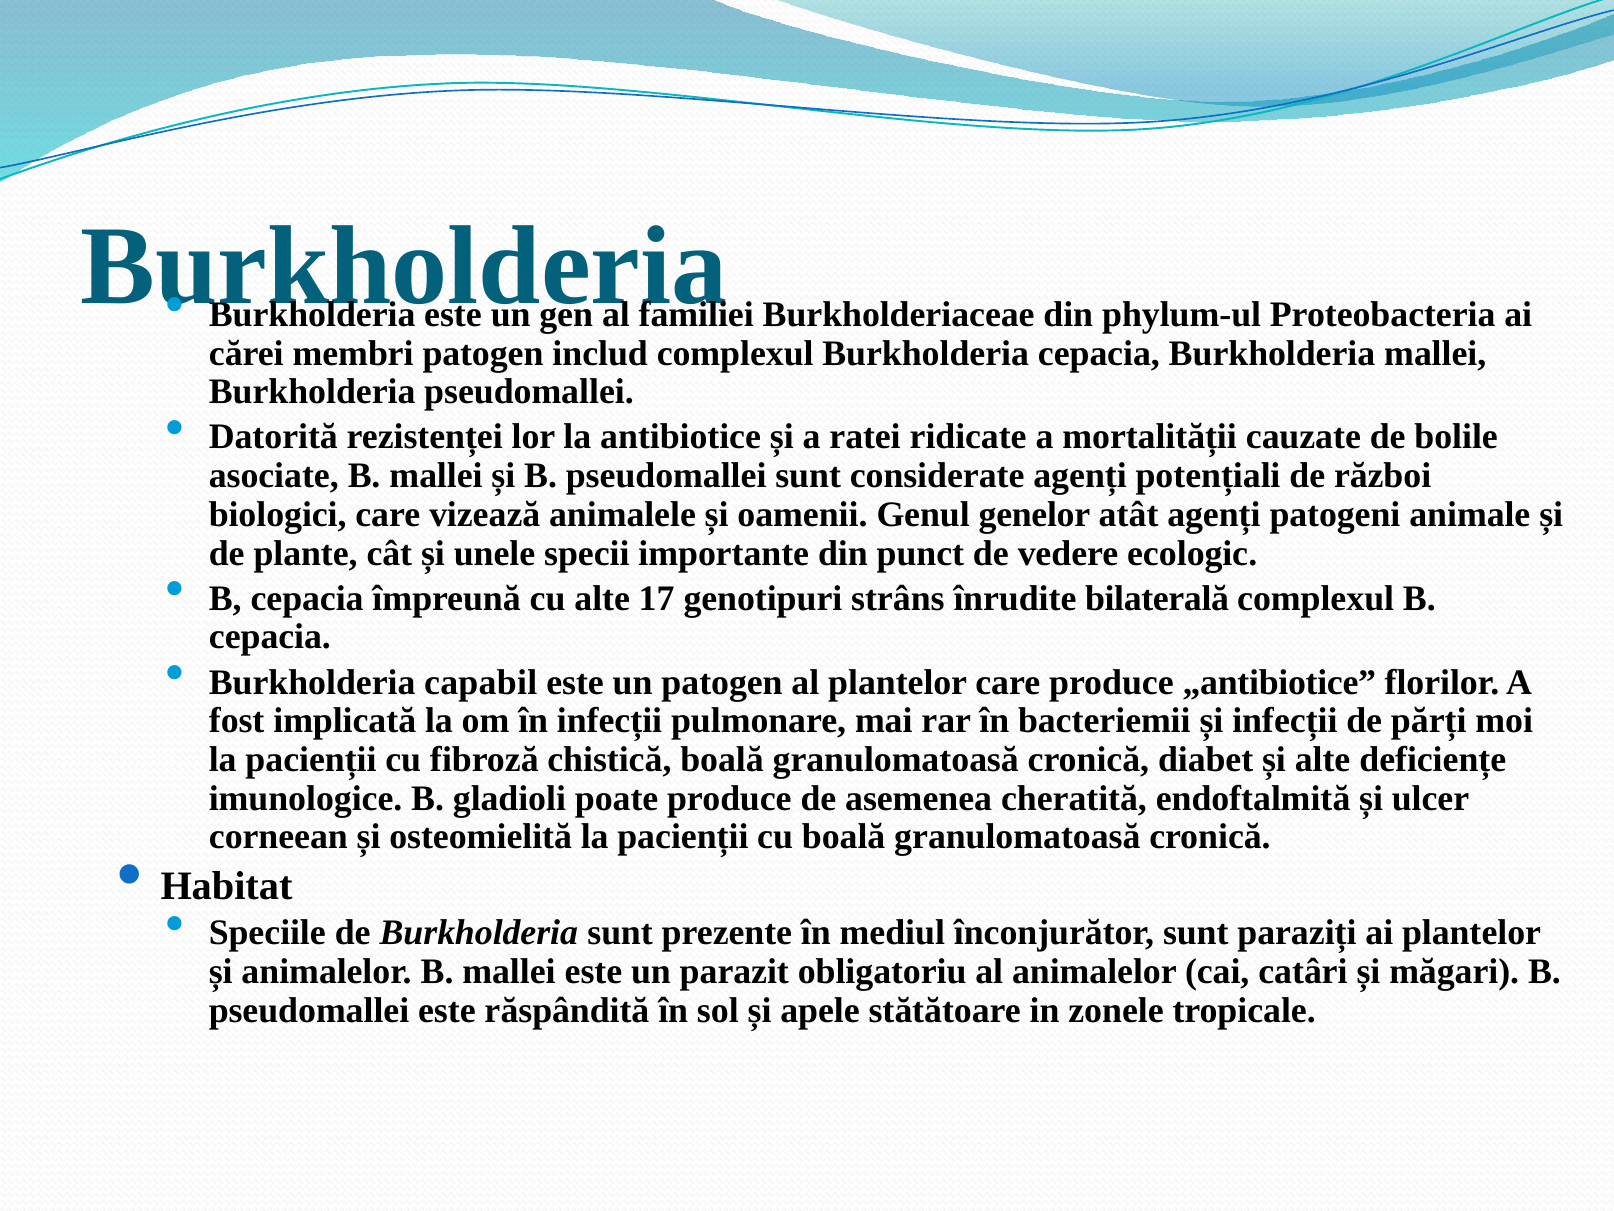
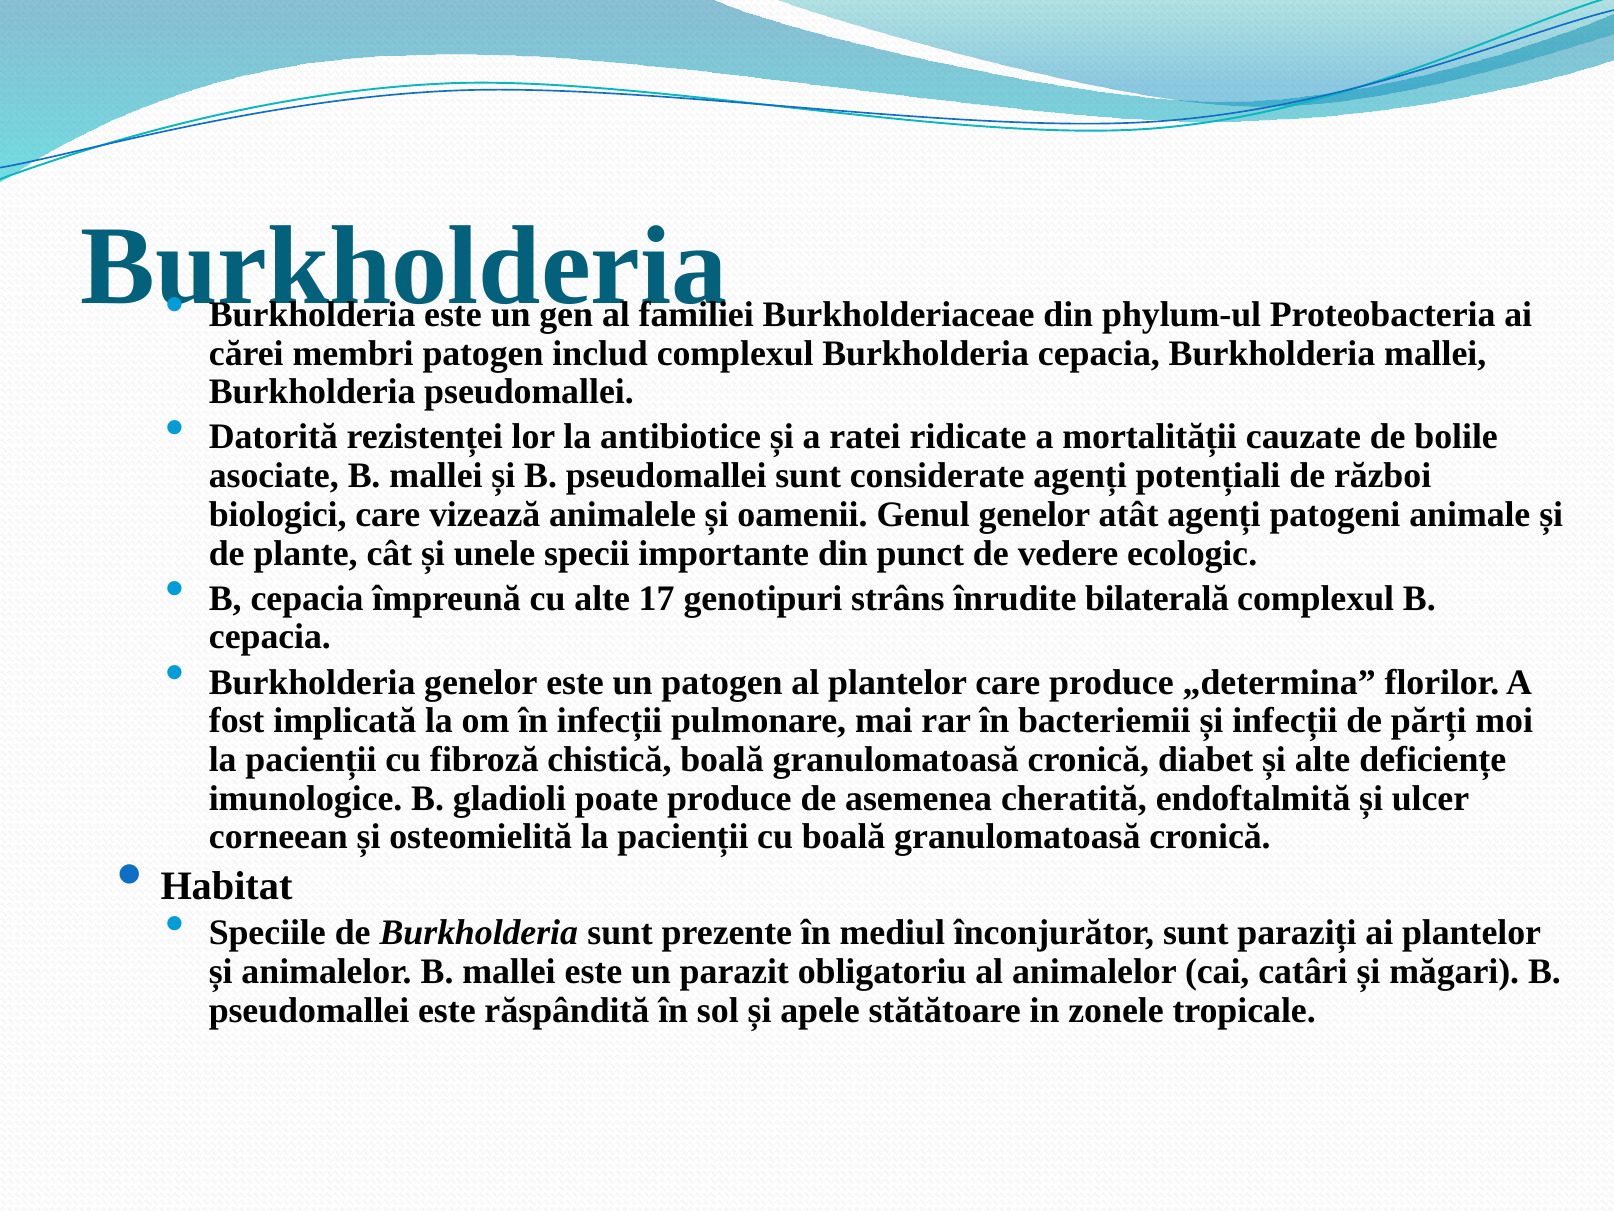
Burkholderia capabil: capabil -> genelor
„antibiotice: „antibiotice -> „determina
